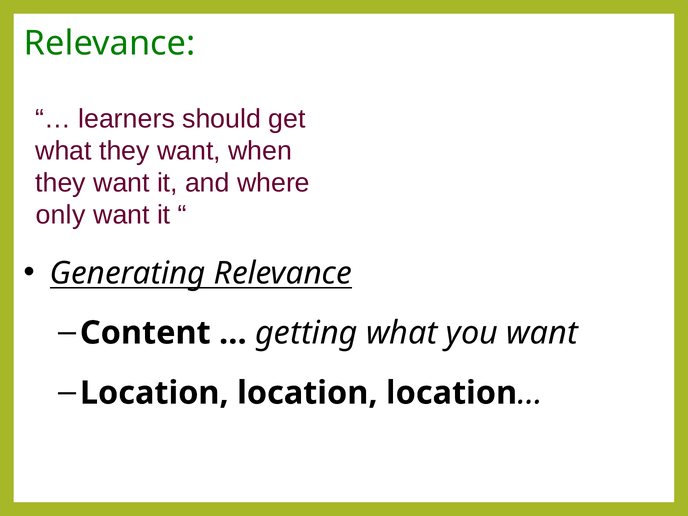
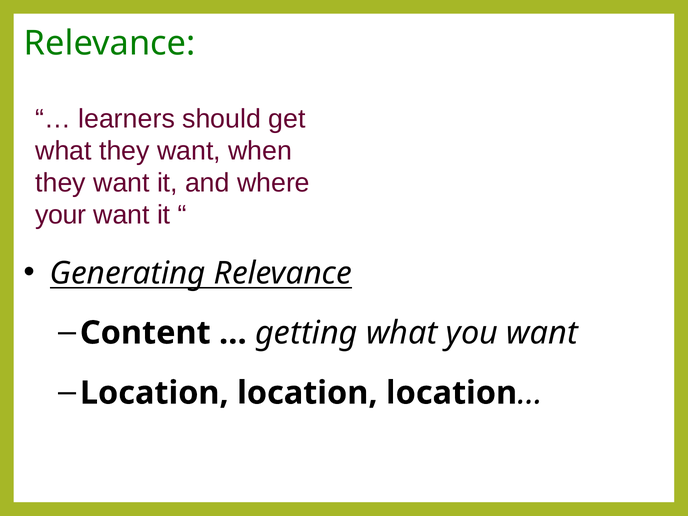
only: only -> your
